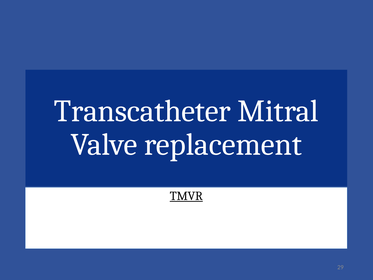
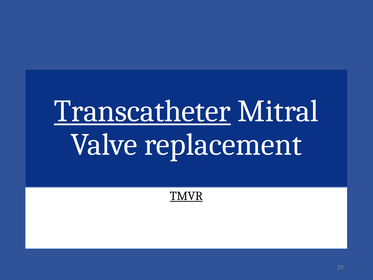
Transcatheter underline: none -> present
